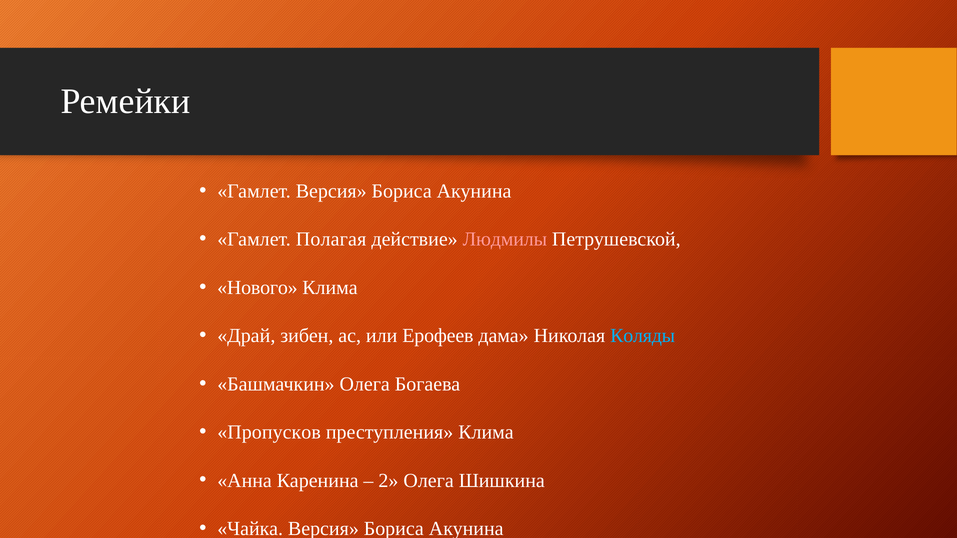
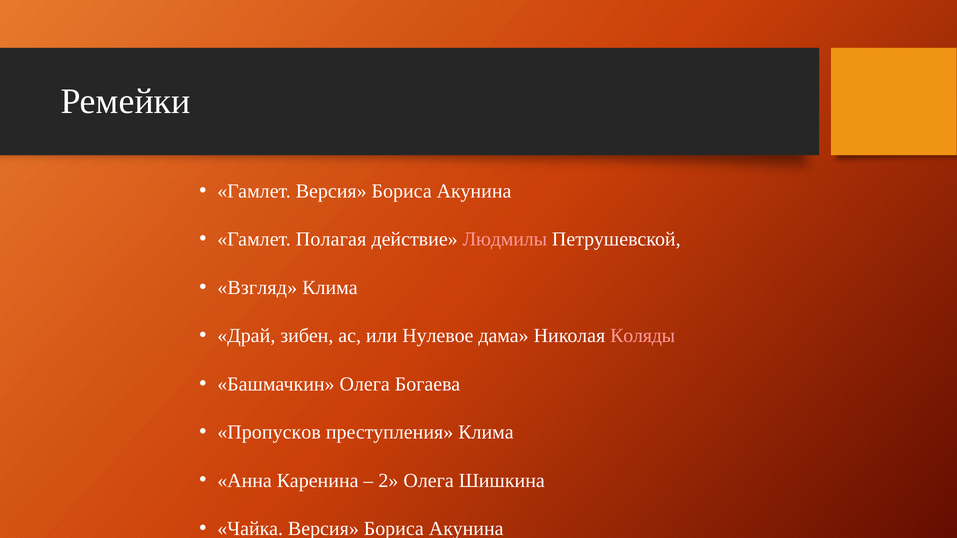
Нового: Нового -> Взгляд
Ерофеев: Ерофеев -> Нулевое
Коляды colour: light blue -> pink
